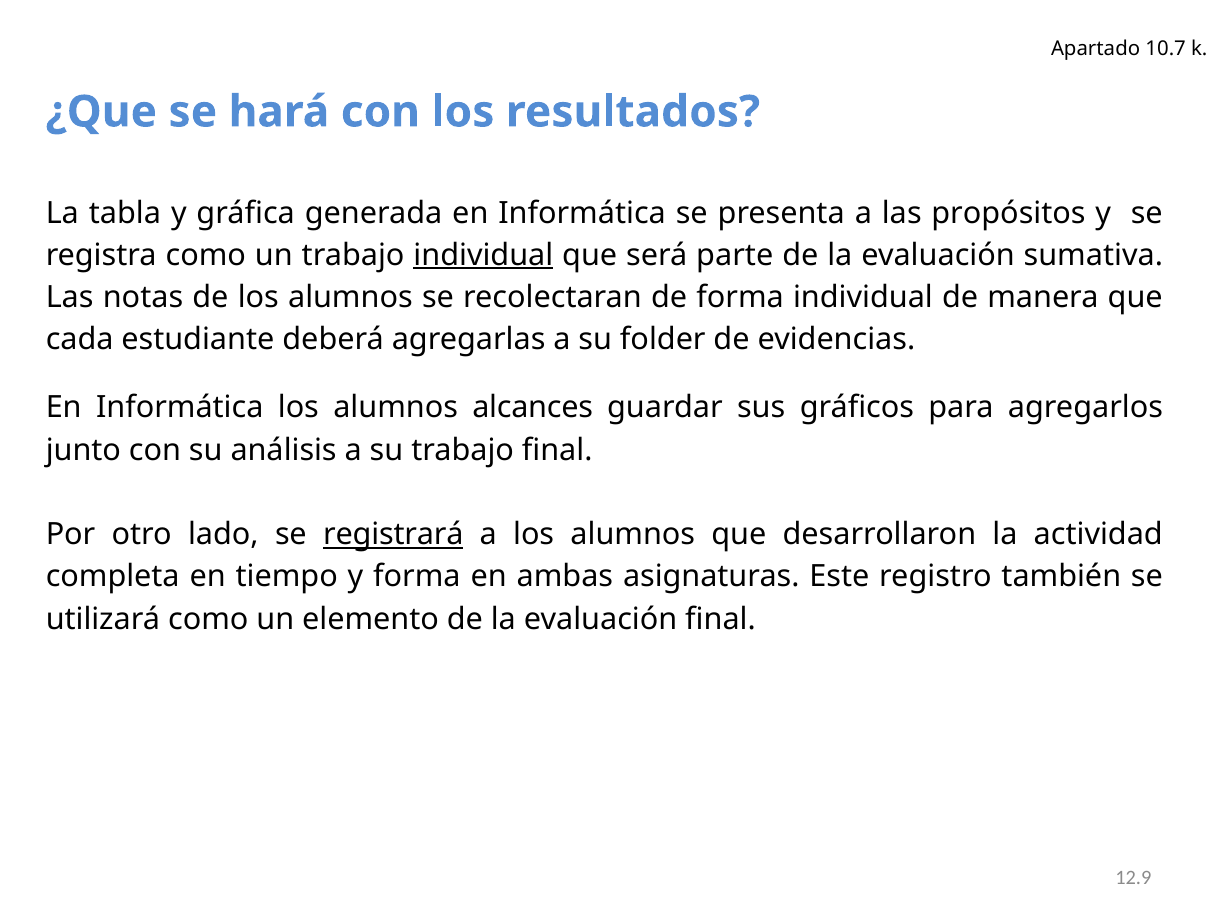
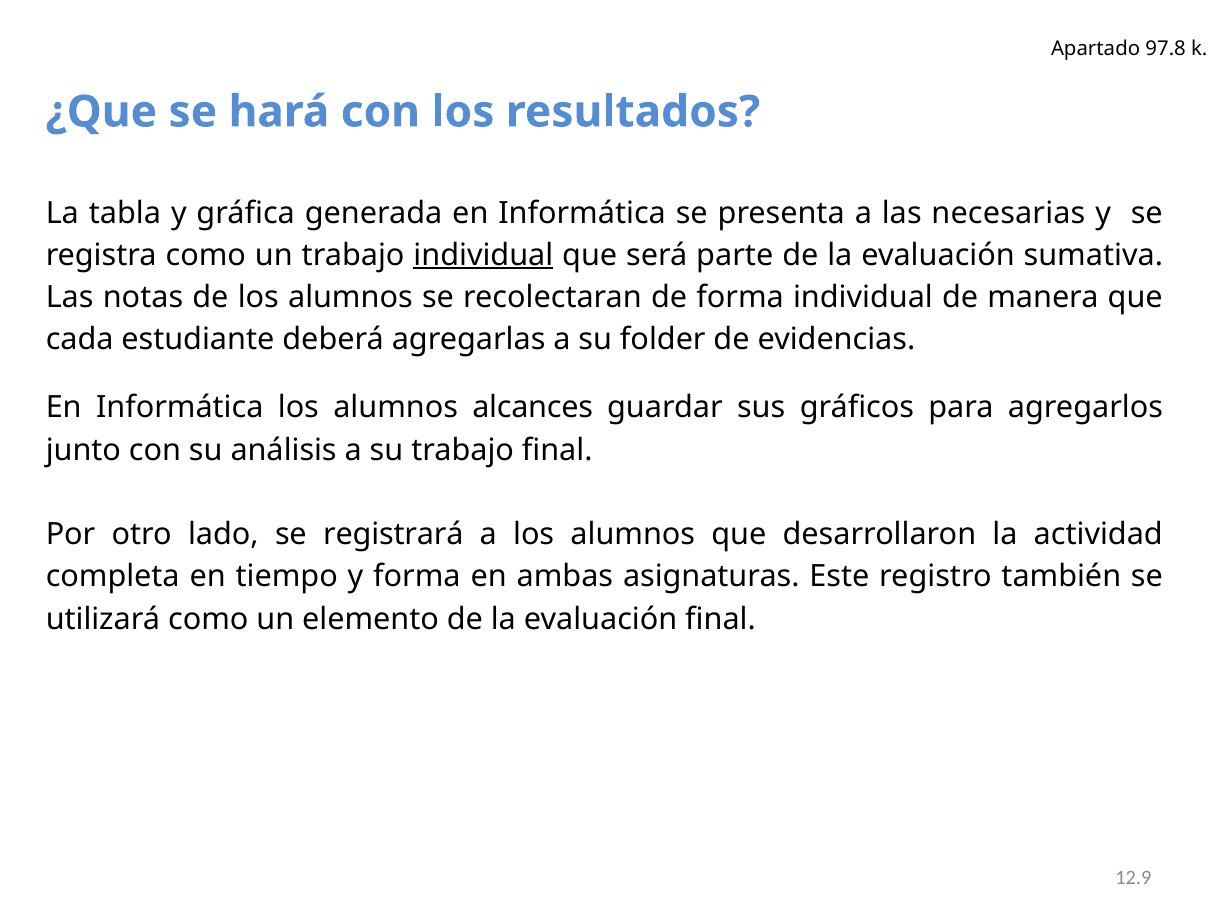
10.7: 10.7 -> 97.8
propósitos: propósitos -> necesarias
registrará underline: present -> none
